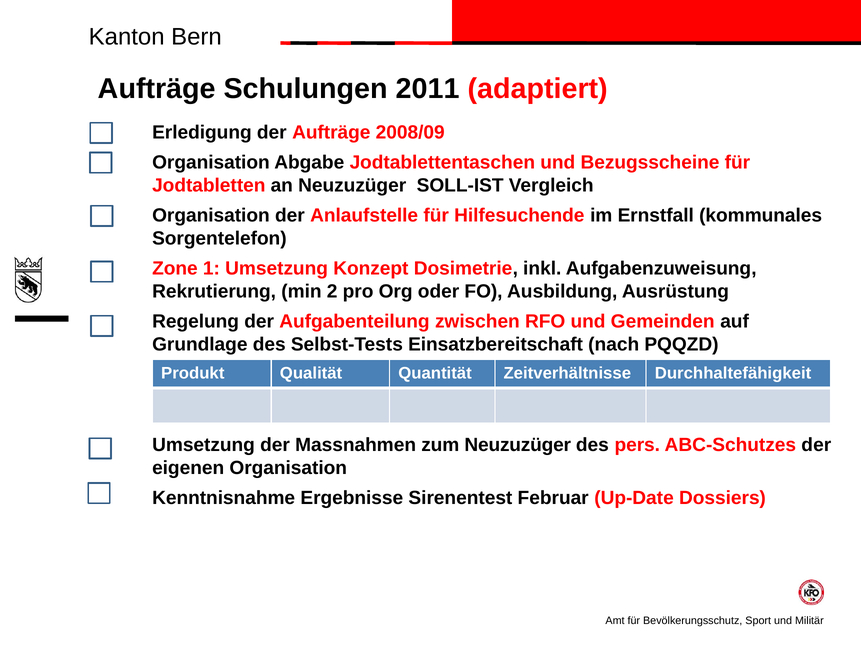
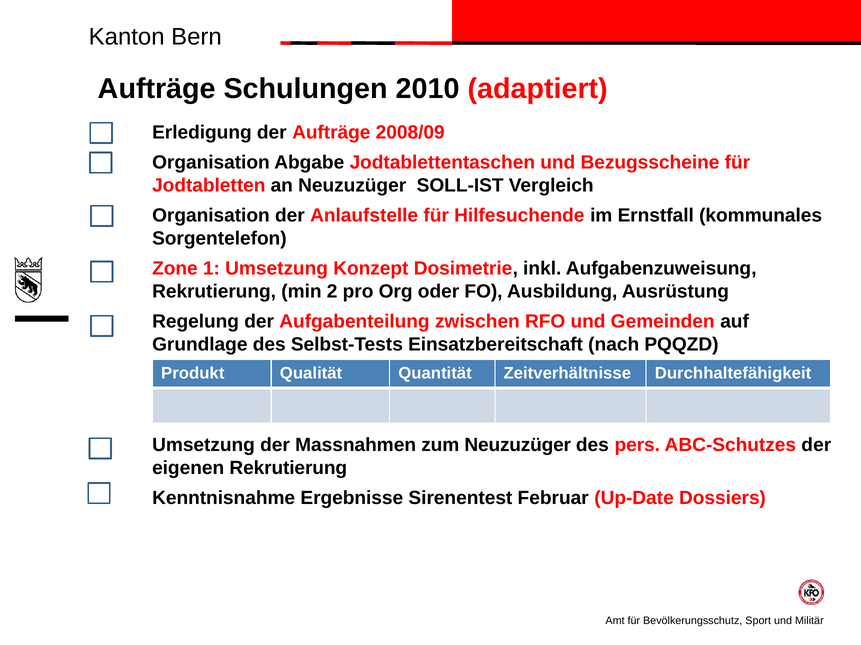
2011: 2011 -> 2010
eigenen Organisation: Organisation -> Rekrutierung
